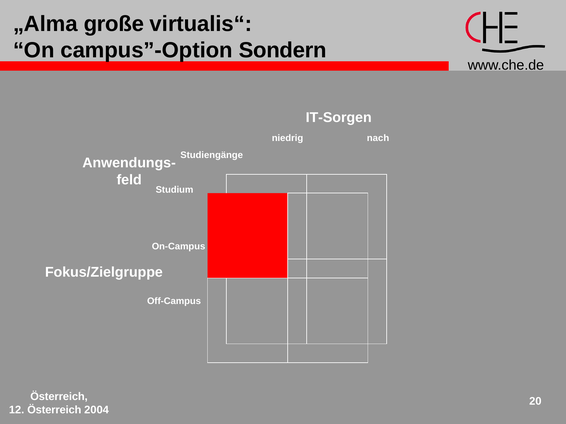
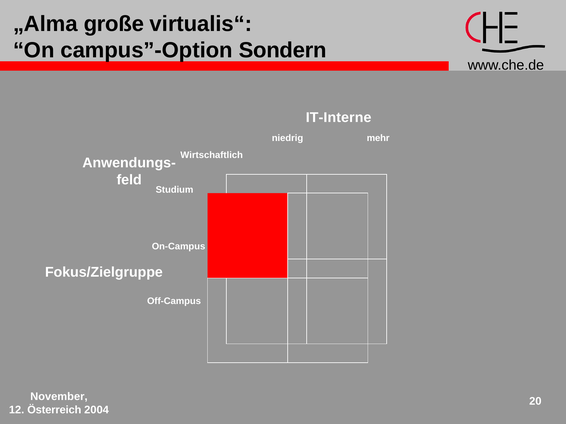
IT-Sorgen: IT-Sorgen -> IT-Interne
nach: nach -> mehr
Studiengänge: Studiengänge -> Wirtschaftlich
Österreich at (59, 397): Österreich -> November
